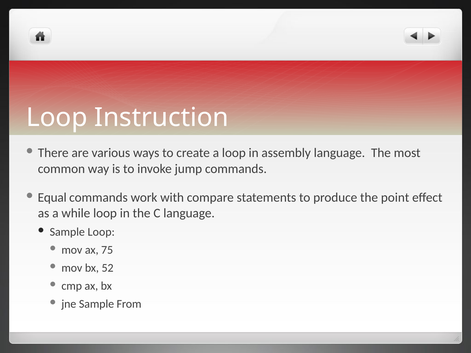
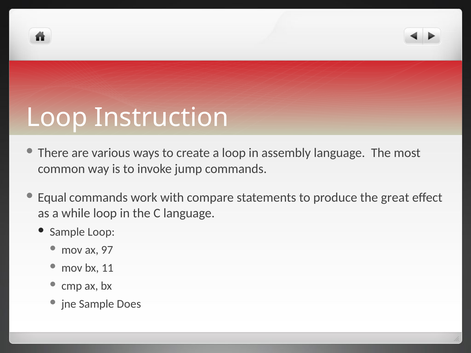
point: point -> great
75: 75 -> 97
52: 52 -> 11
From: From -> Does
